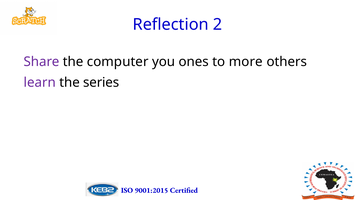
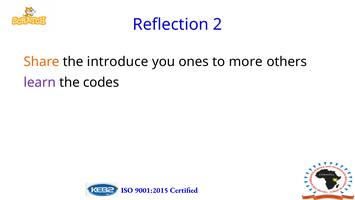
Share colour: purple -> orange
computer: computer -> introduce
series: series -> codes
